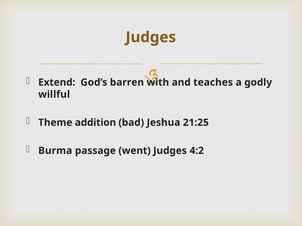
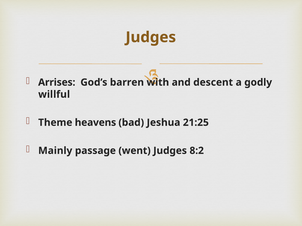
Extend: Extend -> Arrises
teaches: teaches -> descent
addition: addition -> heavens
Burma: Burma -> Mainly
4:2: 4:2 -> 8:2
